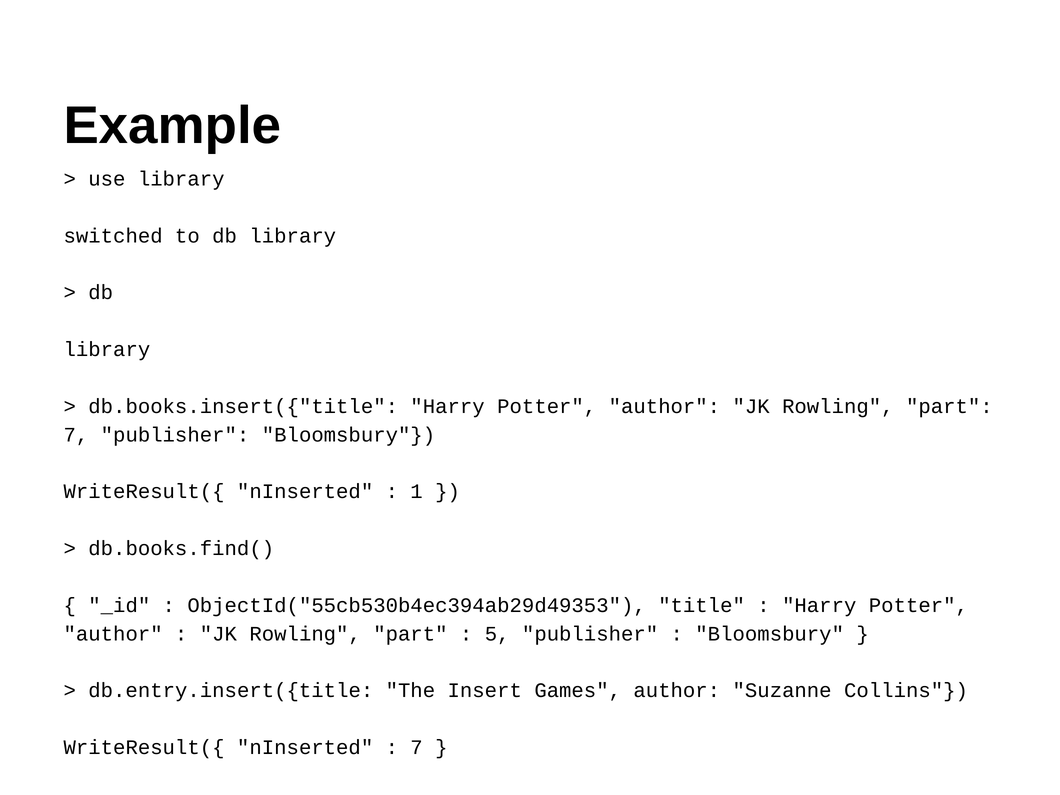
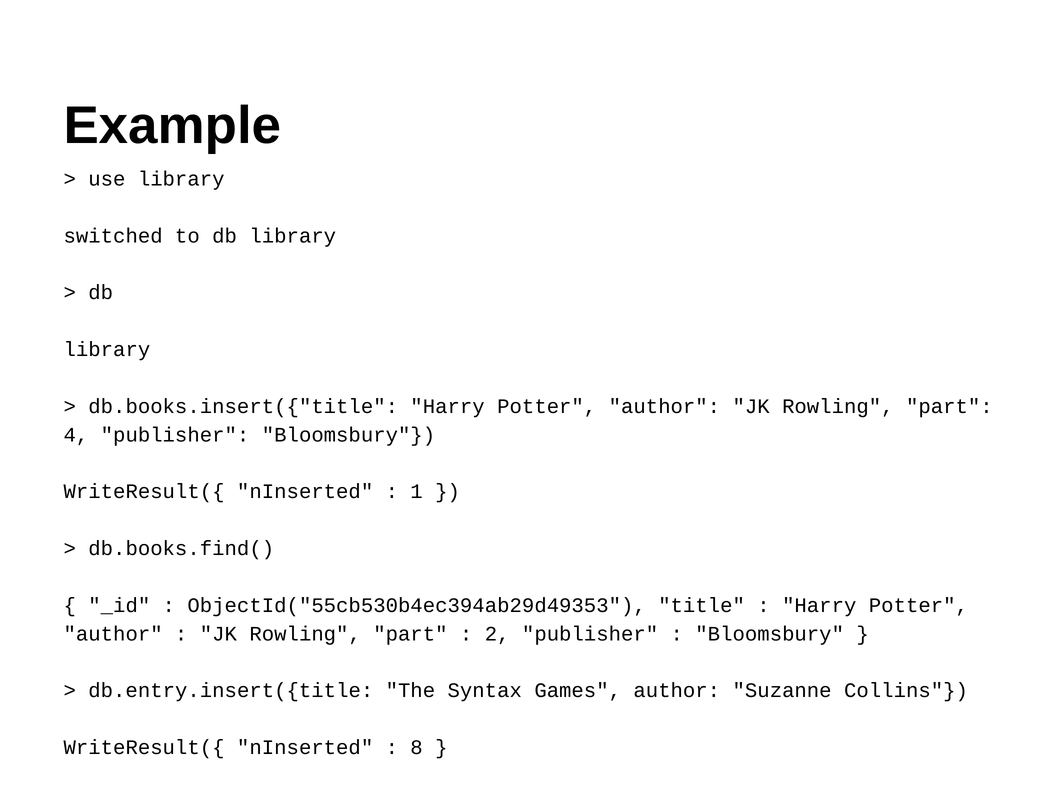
7 at (76, 435): 7 -> 4
5: 5 -> 2
Insert: Insert -> Syntax
7 at (417, 747): 7 -> 8
